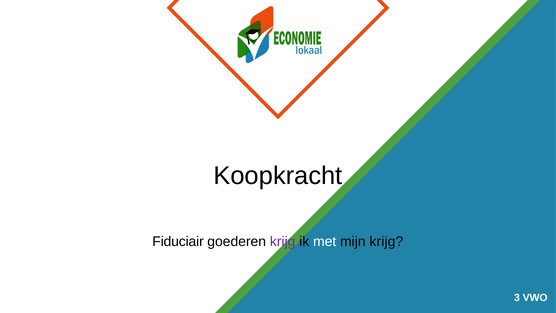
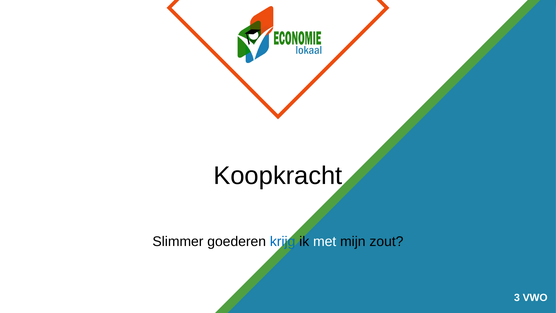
Fiduciair: Fiduciair -> Slimmer
krijg at (283, 241) colour: purple -> blue
mijn krijg: krijg -> zout
